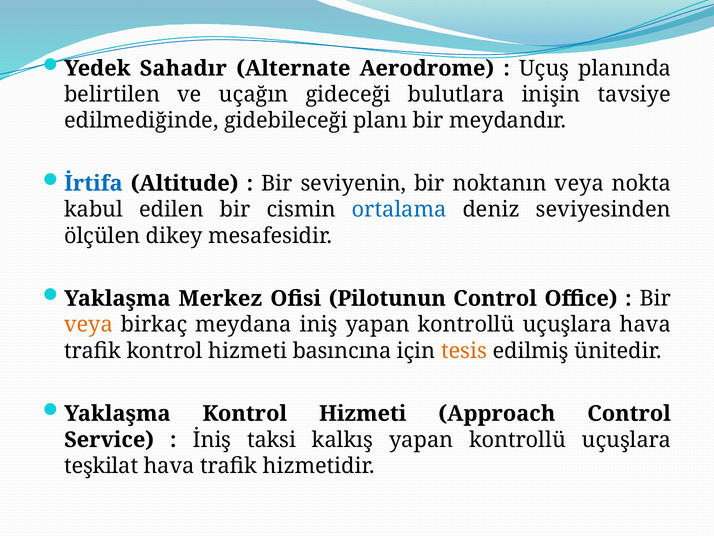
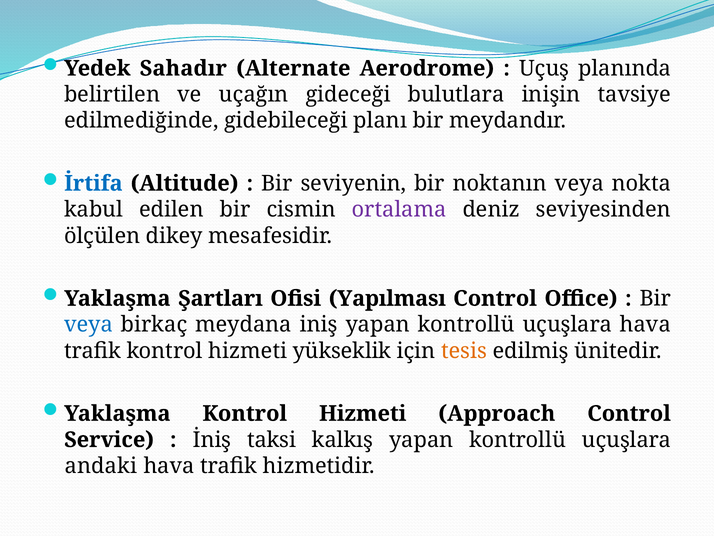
ortalama colour: blue -> purple
Merkez: Merkez -> Şartları
Pilotunun: Pilotunun -> Yapılması
veya at (89, 324) colour: orange -> blue
basıncına: basıncına -> yükseklik
teşkilat: teşkilat -> andaki
